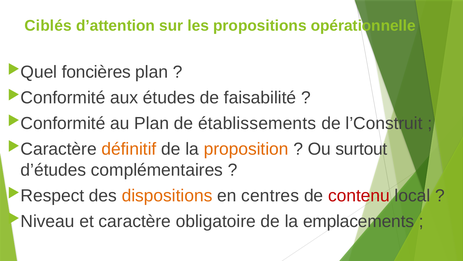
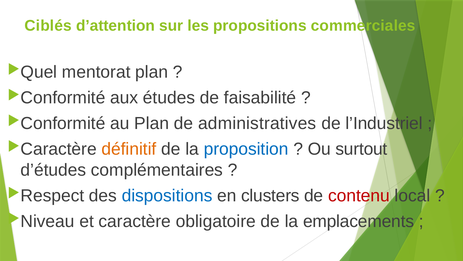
opérationnelle: opérationnelle -> commerciales
foncières: foncières -> mentorat
établissements: établissements -> administratives
l’Construit: l’Construit -> l’Industriel
proposition colour: orange -> blue
dispositions colour: orange -> blue
centres: centres -> clusters
